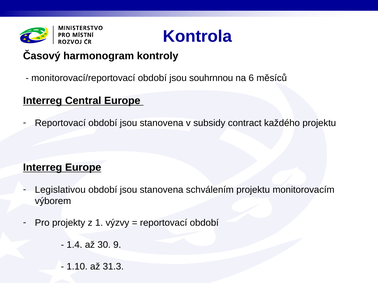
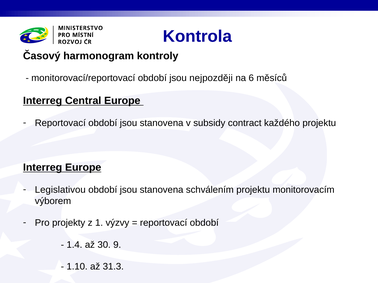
souhrnnou: souhrnnou -> nejpozději
